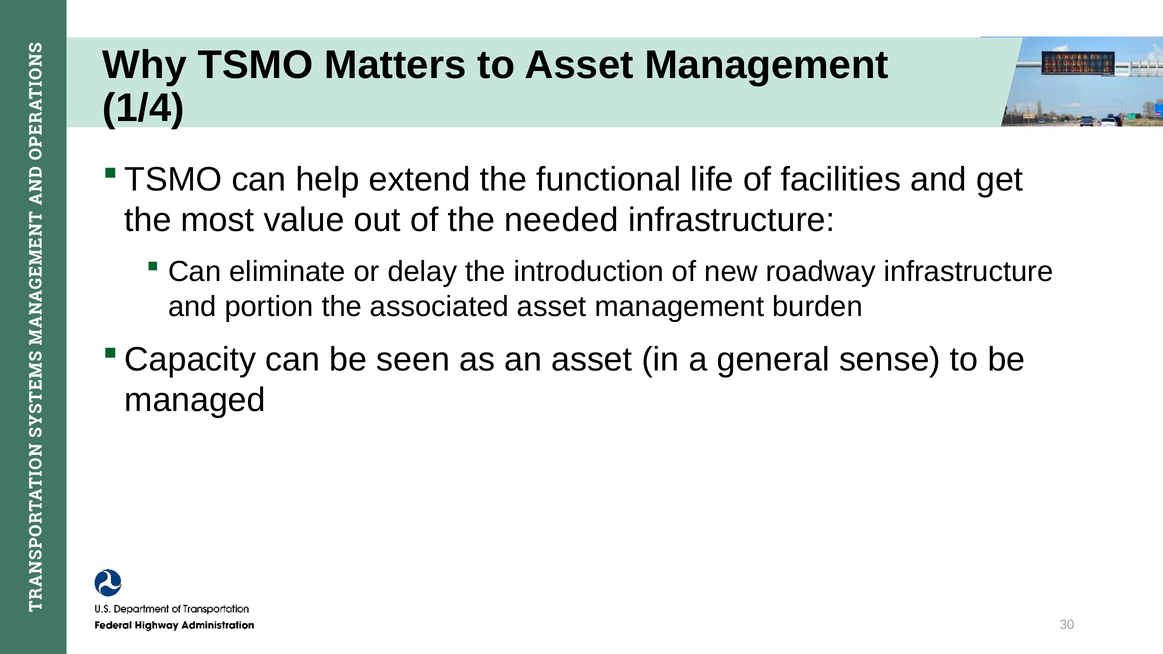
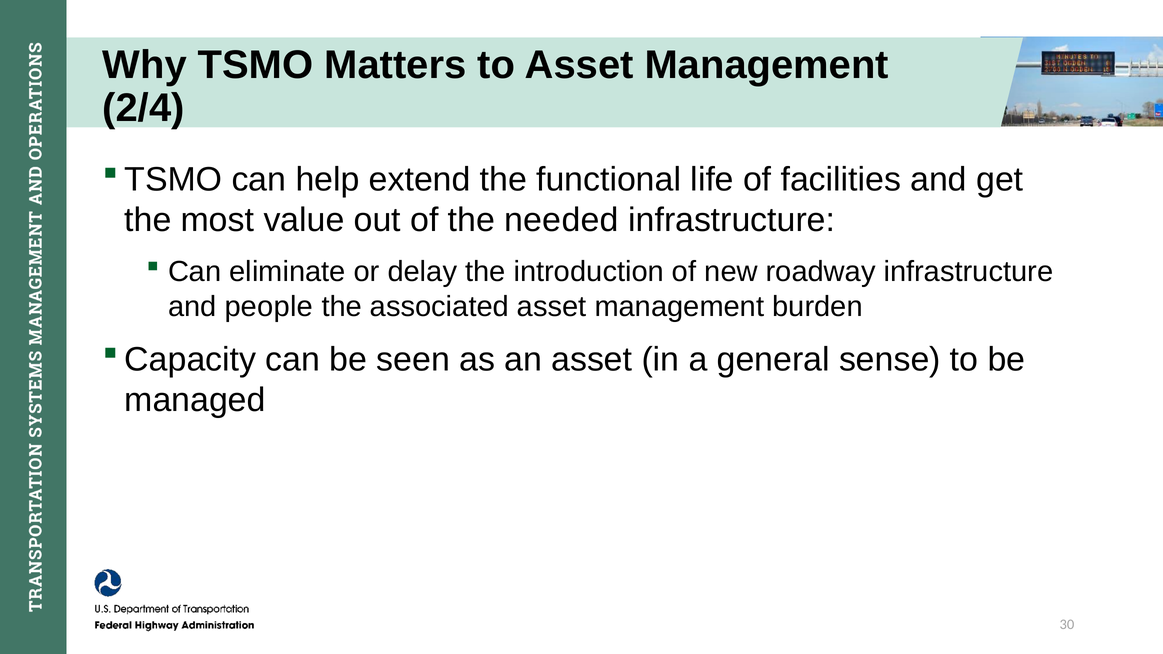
1/4: 1/4 -> 2/4
portion: portion -> people
